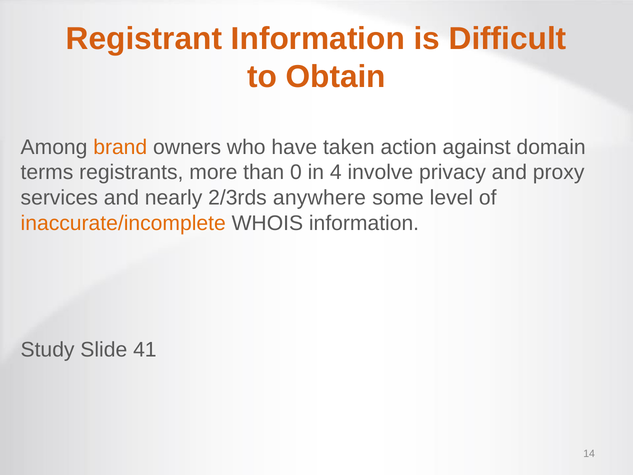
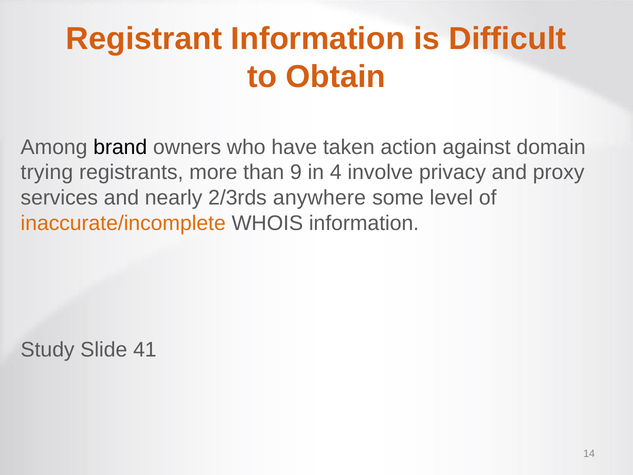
brand colour: orange -> black
terms: terms -> trying
0: 0 -> 9
